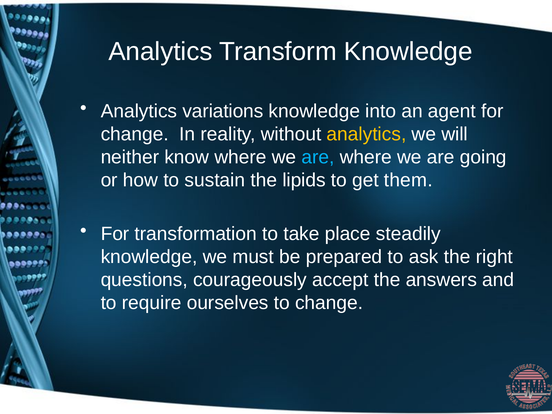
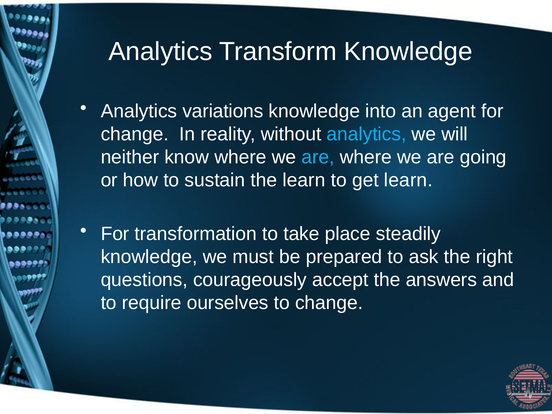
analytics at (366, 134) colour: yellow -> light blue
the lipids: lipids -> learn
get them: them -> learn
